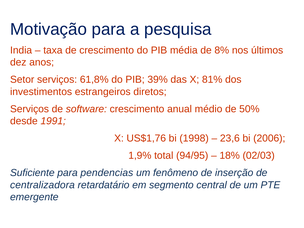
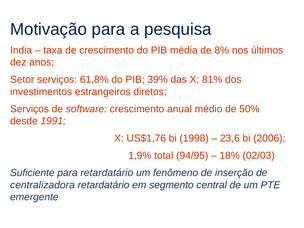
para pendencias: pendencias -> retardatário
